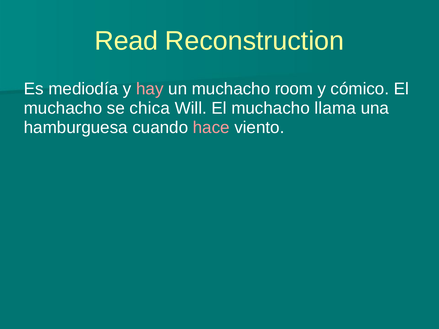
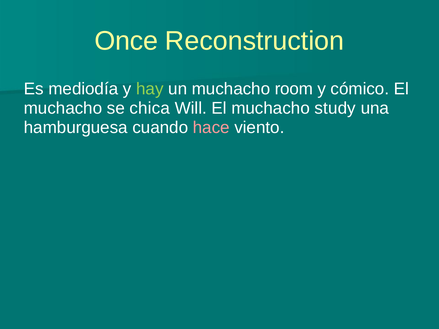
Read: Read -> Once
hay colour: pink -> light green
llama: llama -> study
